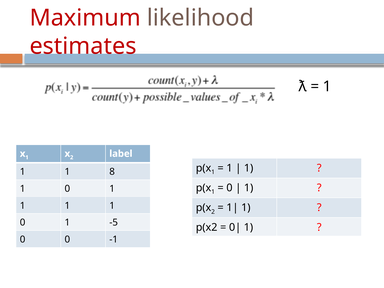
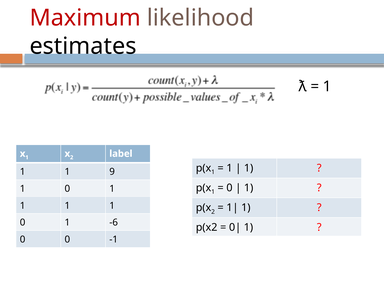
estimates colour: red -> black
8: 8 -> 9
-5: -5 -> -6
